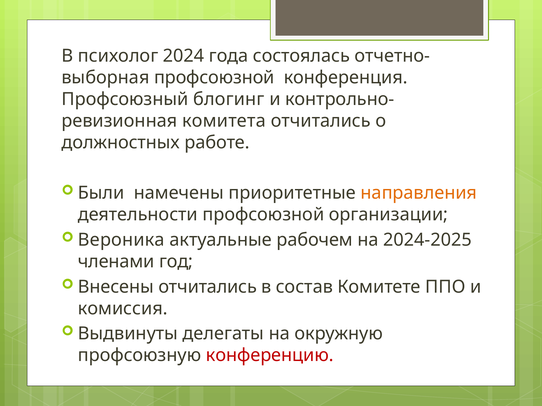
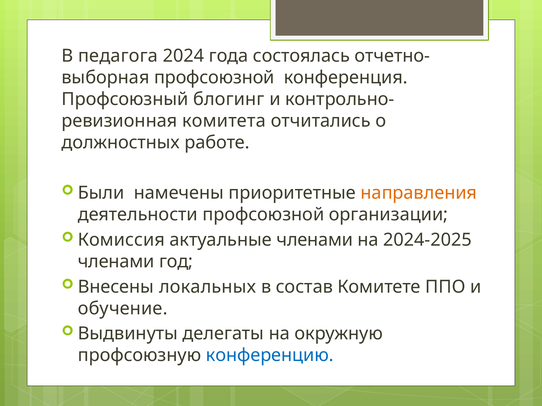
психолог: психолог -> педагога
Вероника: Вероника -> Комиссия
актуальные рабочем: рабочем -> членами
Внесены отчитались: отчитались -> локальных
комиссия: комиссия -> обучение
конференцию colour: red -> blue
